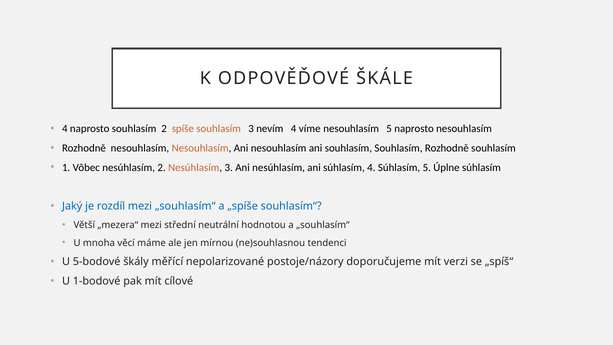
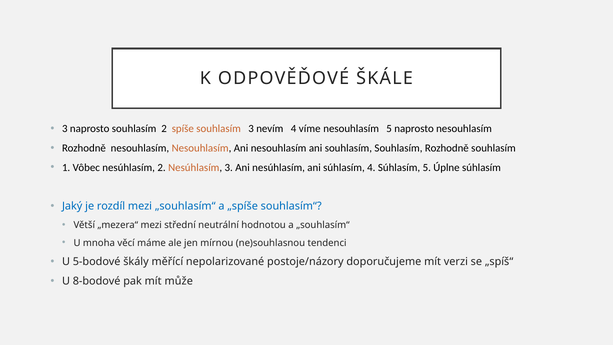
4 at (65, 129): 4 -> 3
1-bodové: 1-bodové -> 8-bodové
cílové: cílové -> může
